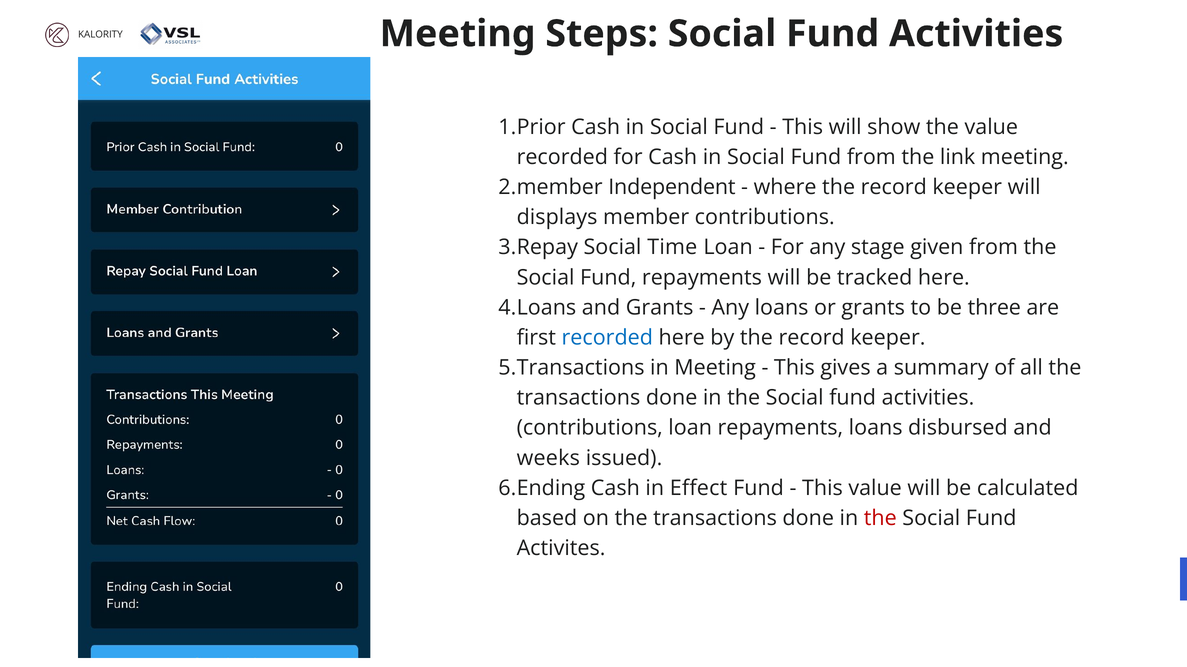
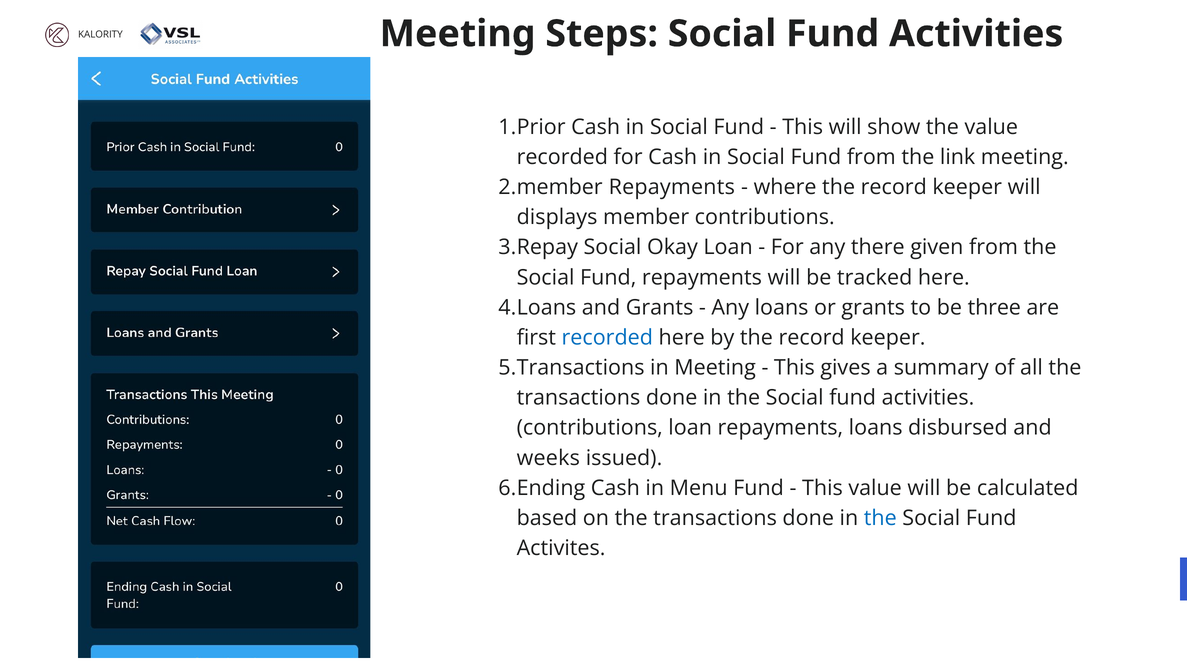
Independent at (672, 187): Independent -> Repayments
Time: Time -> Okay
stage: stage -> there
Effect: Effect -> Menu
the at (880, 519) colour: red -> blue
